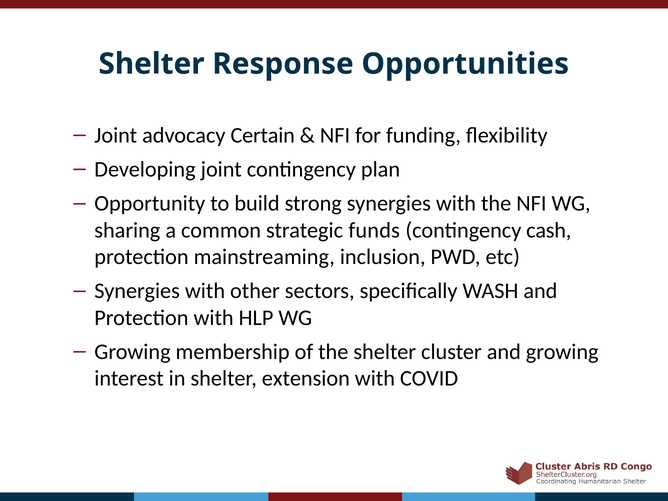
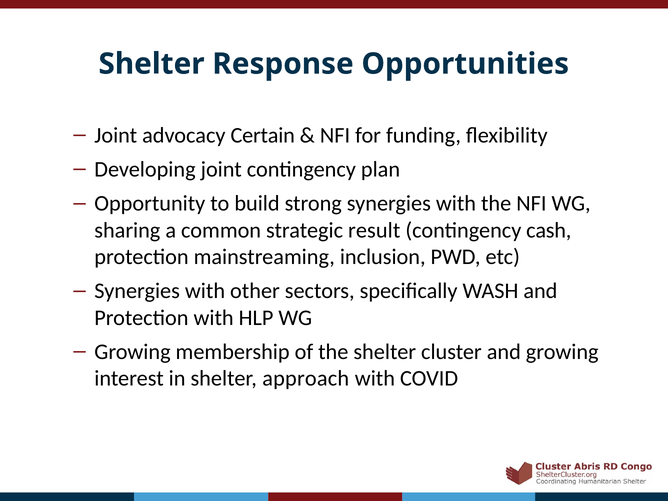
funds: funds -> result
extension: extension -> approach
